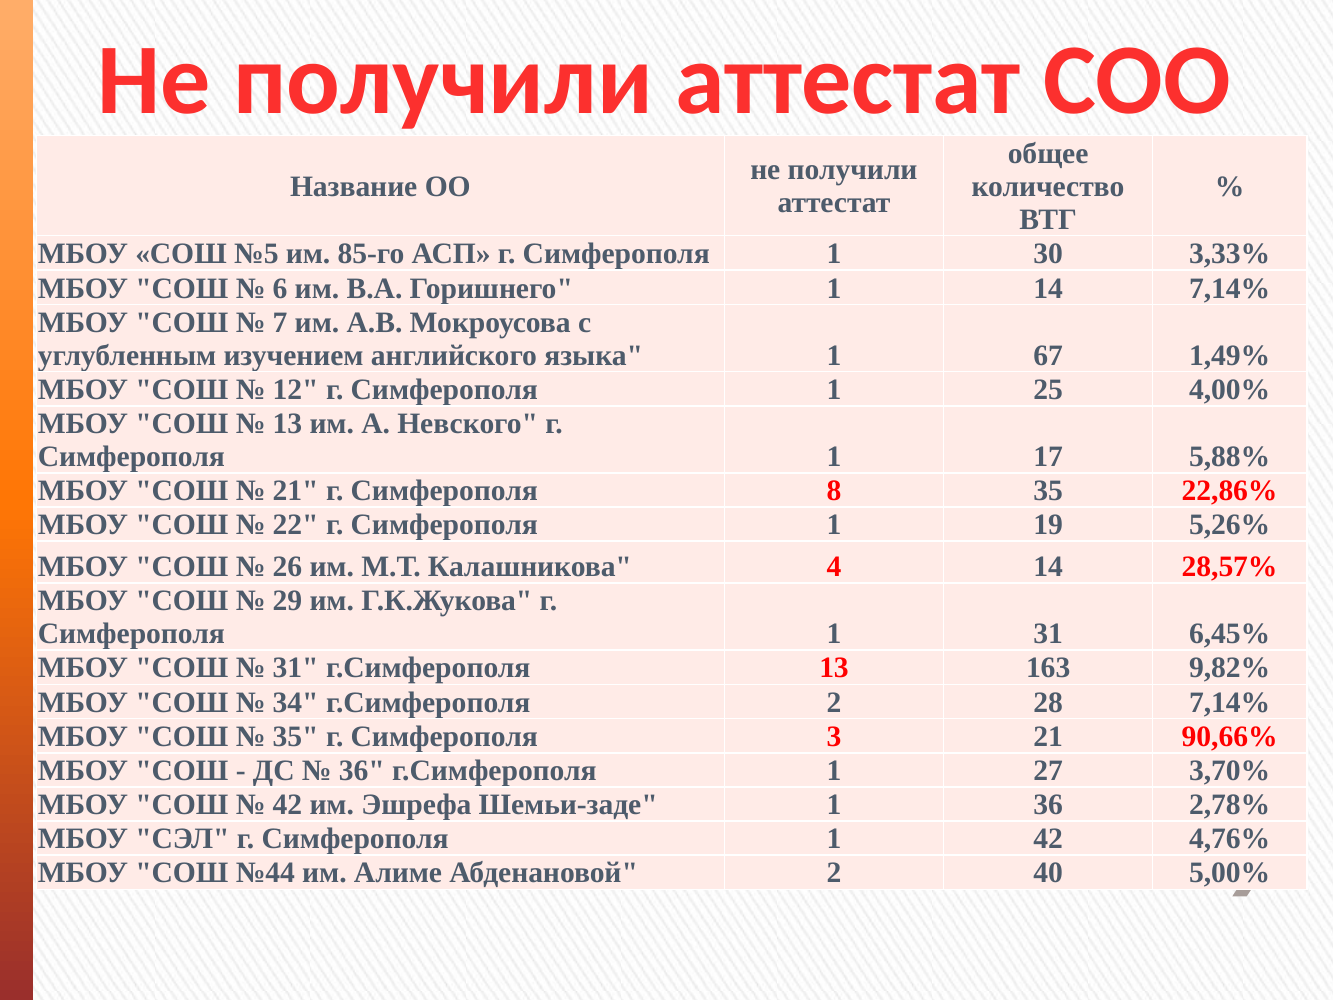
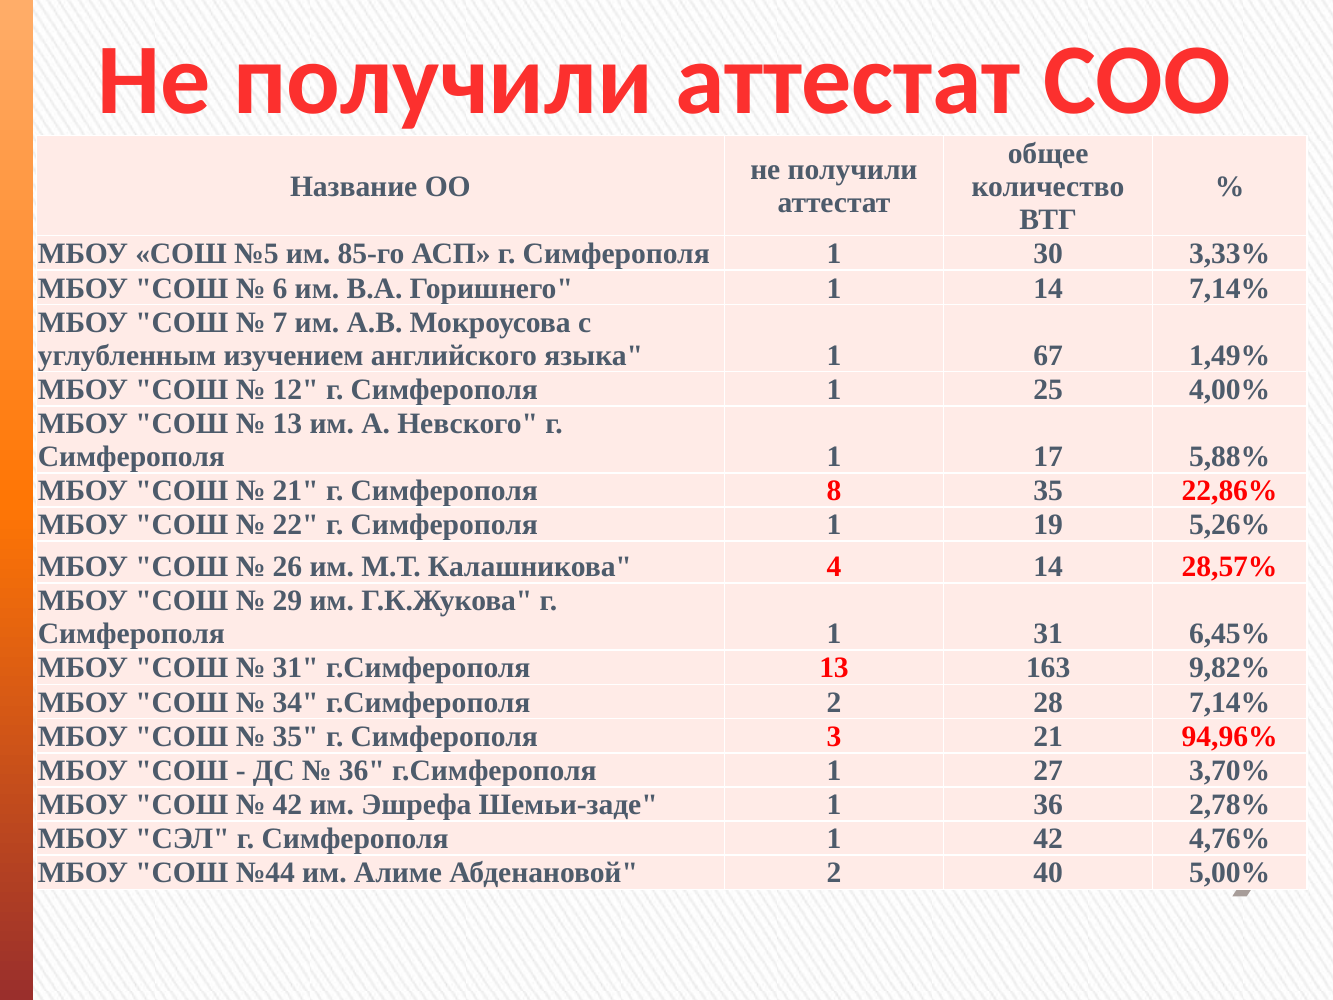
90,66%: 90,66% -> 94,96%
